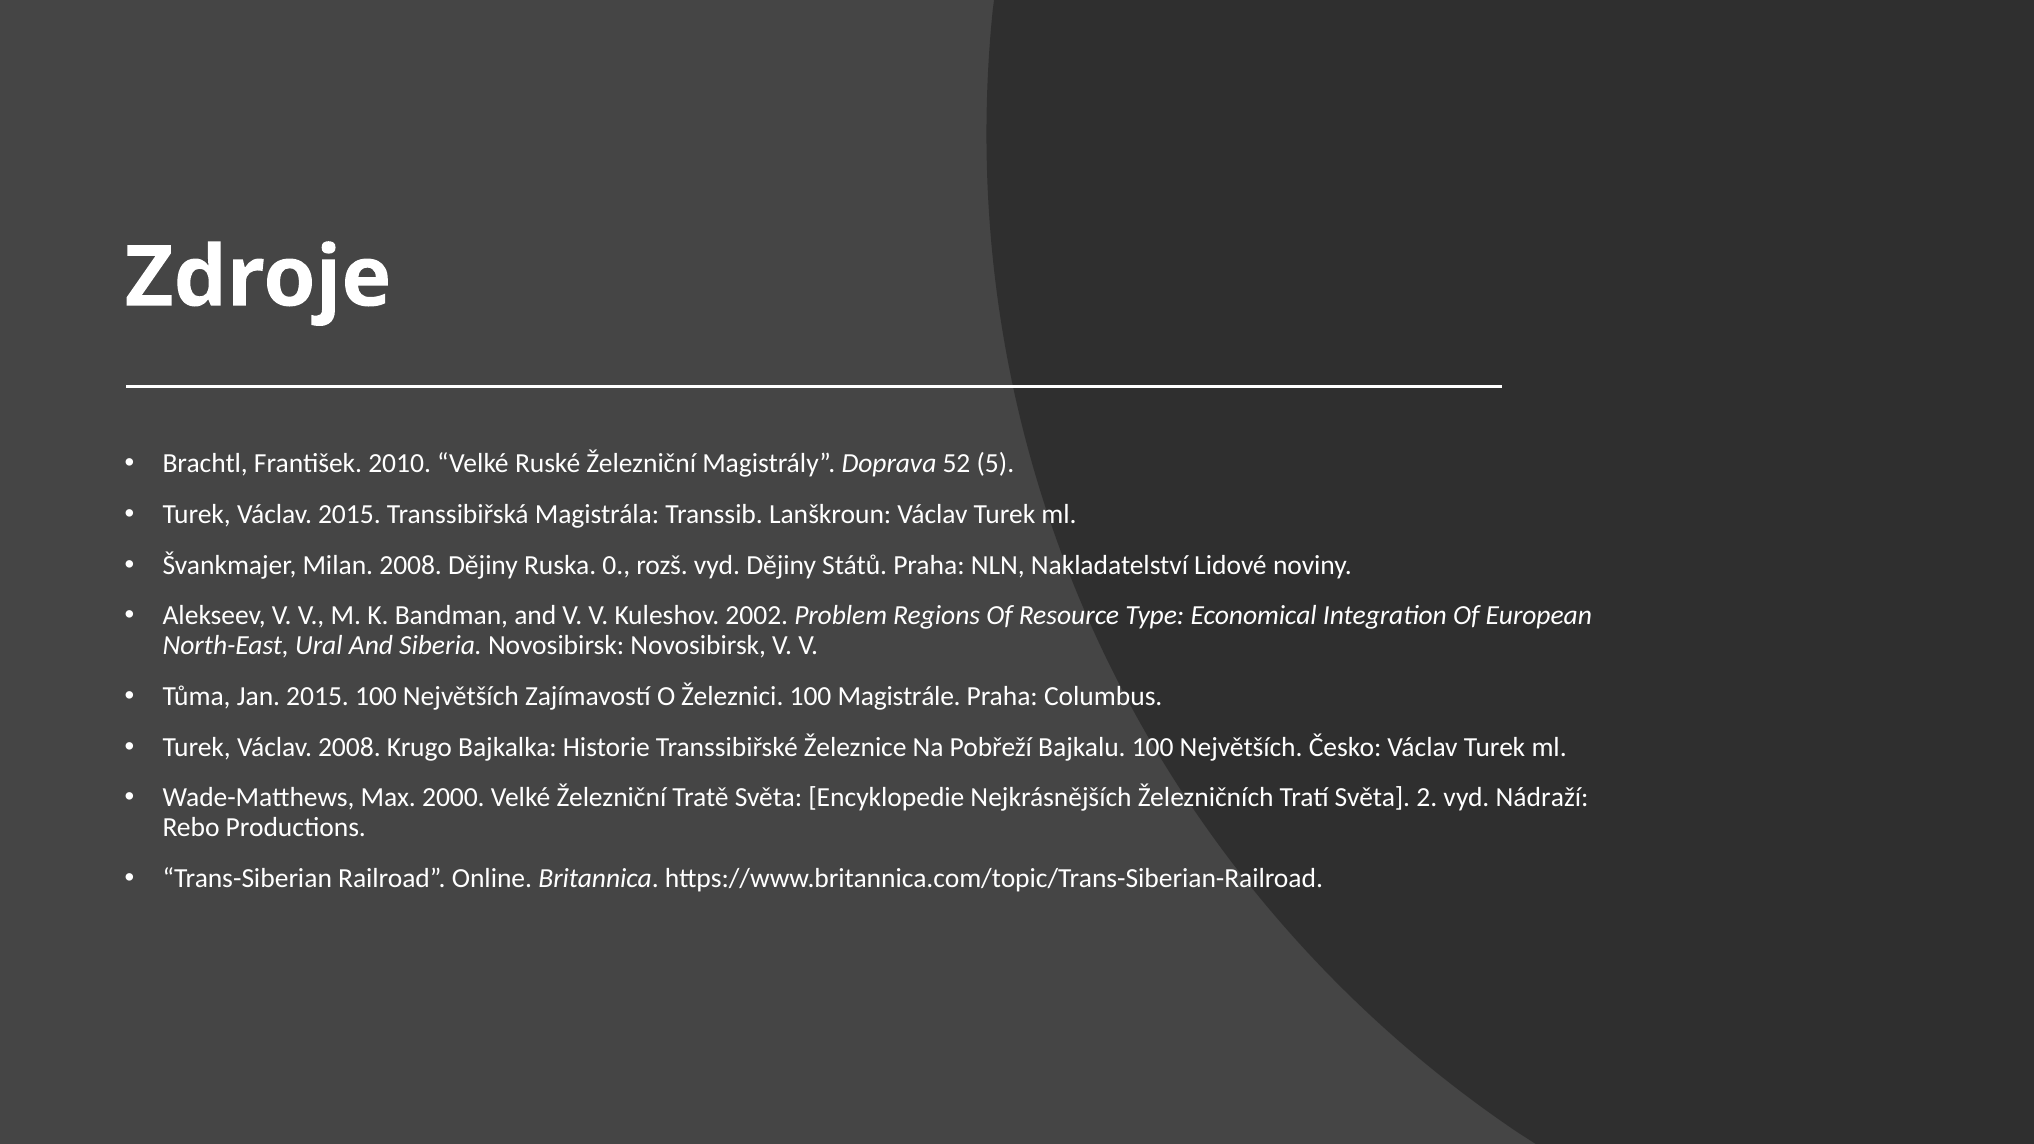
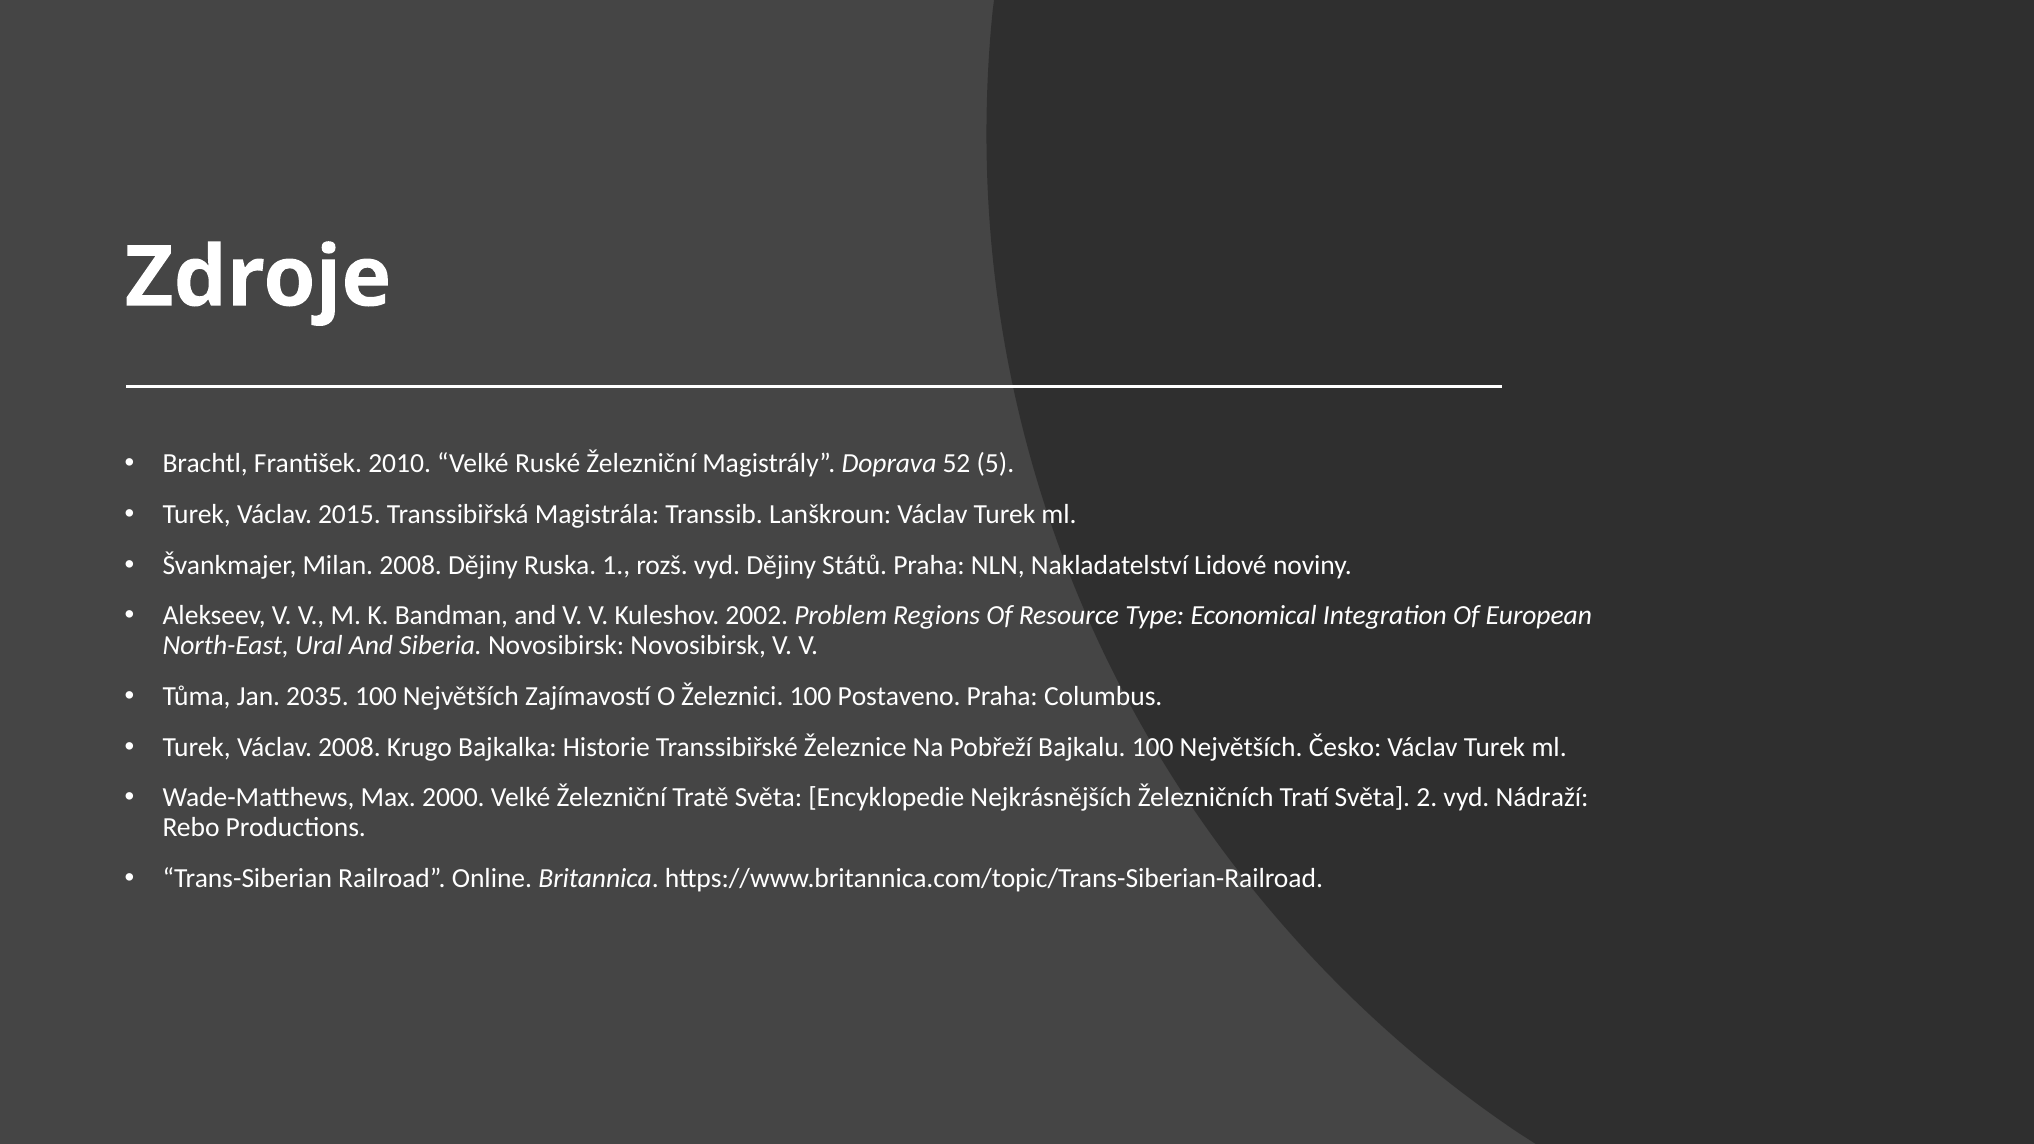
0: 0 -> 1
Jan 2015: 2015 -> 2035
Magistrále: Magistrále -> Postaveno
